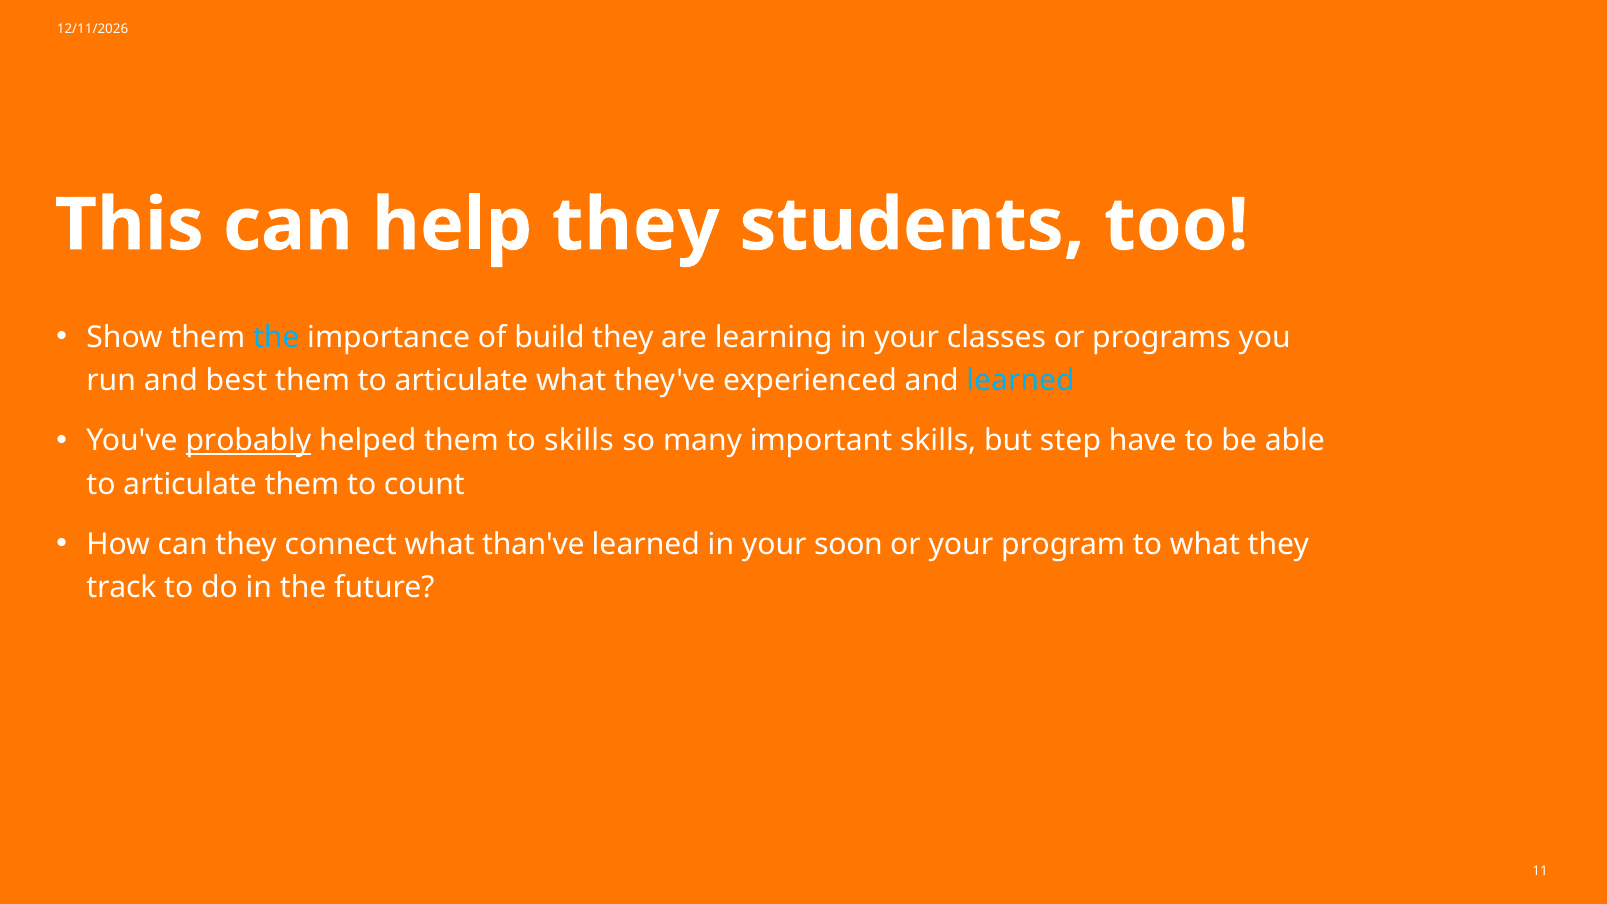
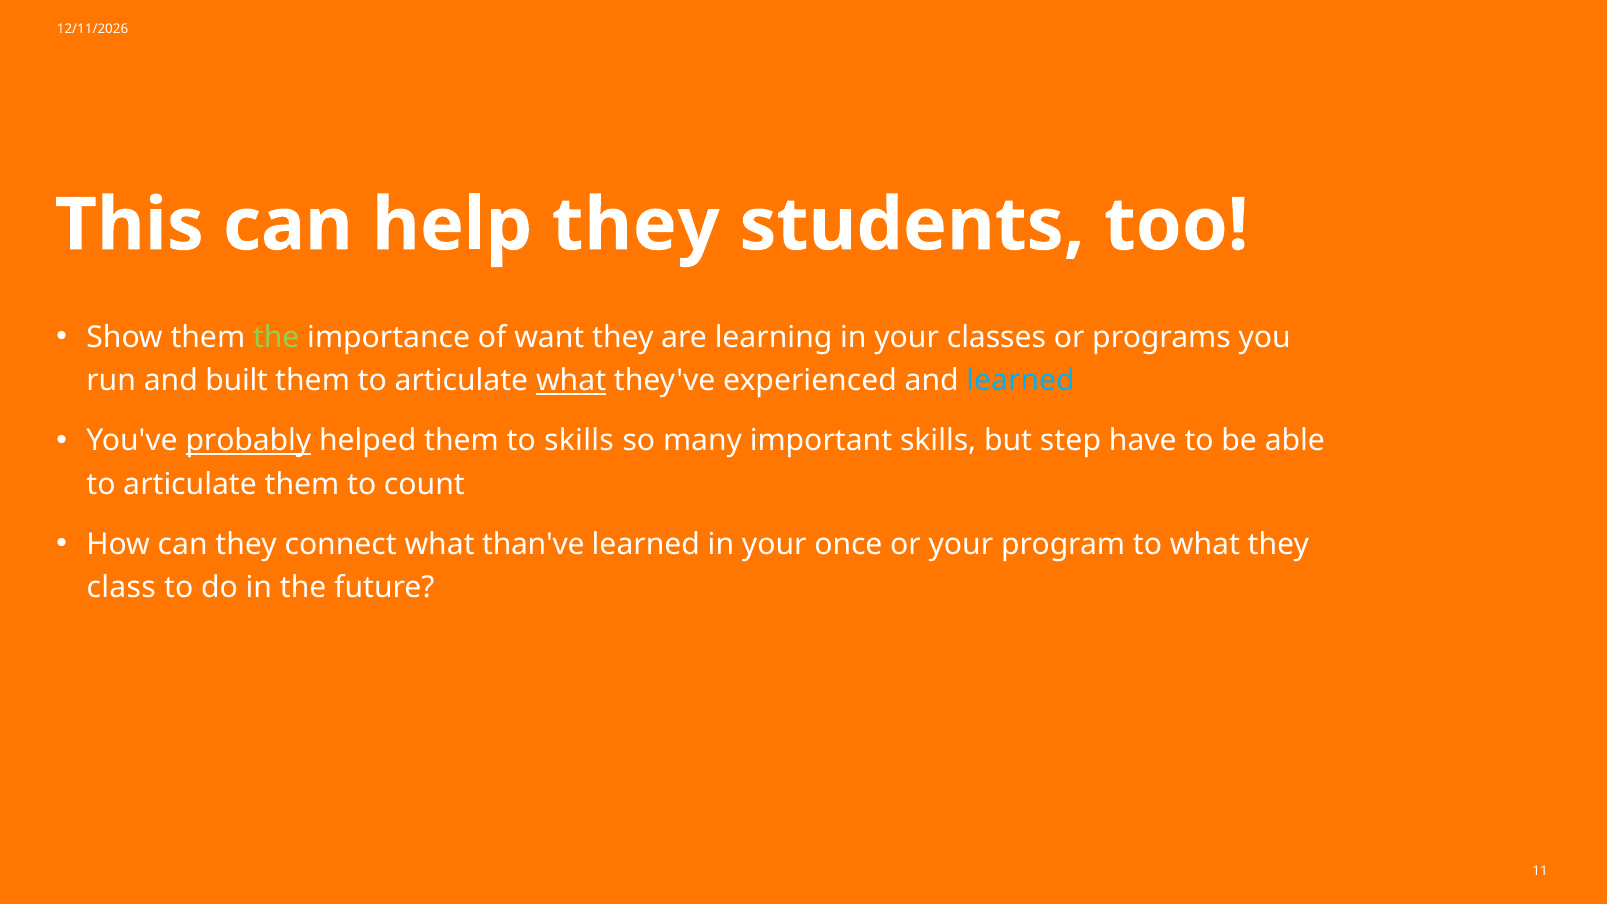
the at (276, 337) colour: light blue -> light green
build: build -> want
best: best -> built
what at (571, 381) underline: none -> present
soon: soon -> once
track: track -> class
